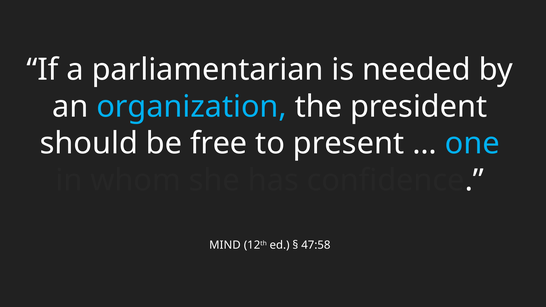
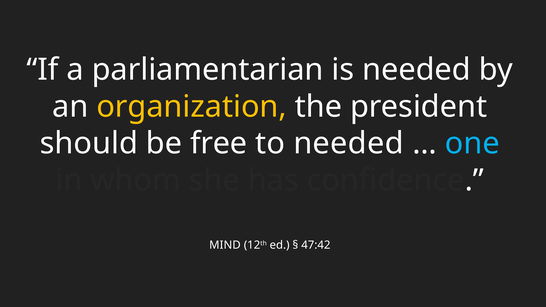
organization colour: light blue -> yellow
to present: present -> needed
47:58: 47:58 -> 47:42
